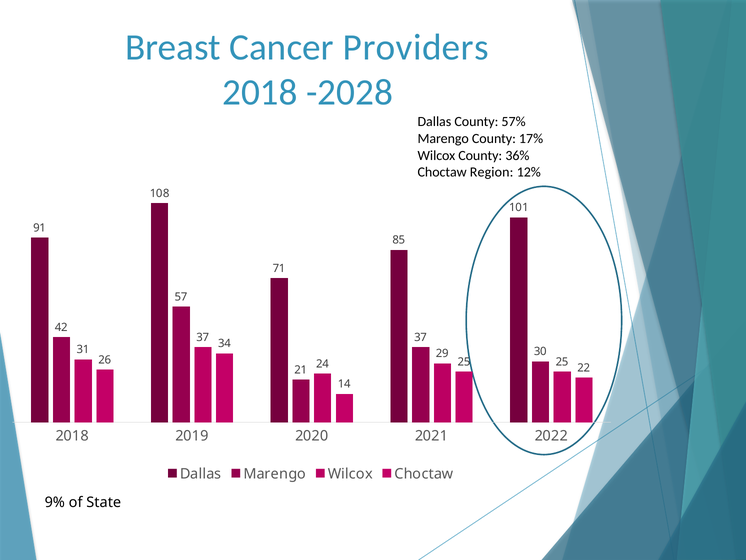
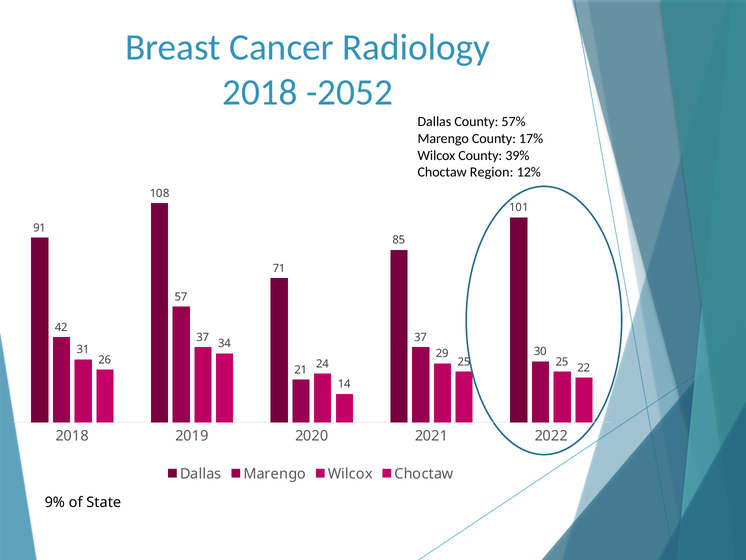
Providers: Providers -> Radiology
-2028: -2028 -> -2052
36%: 36% -> 39%
